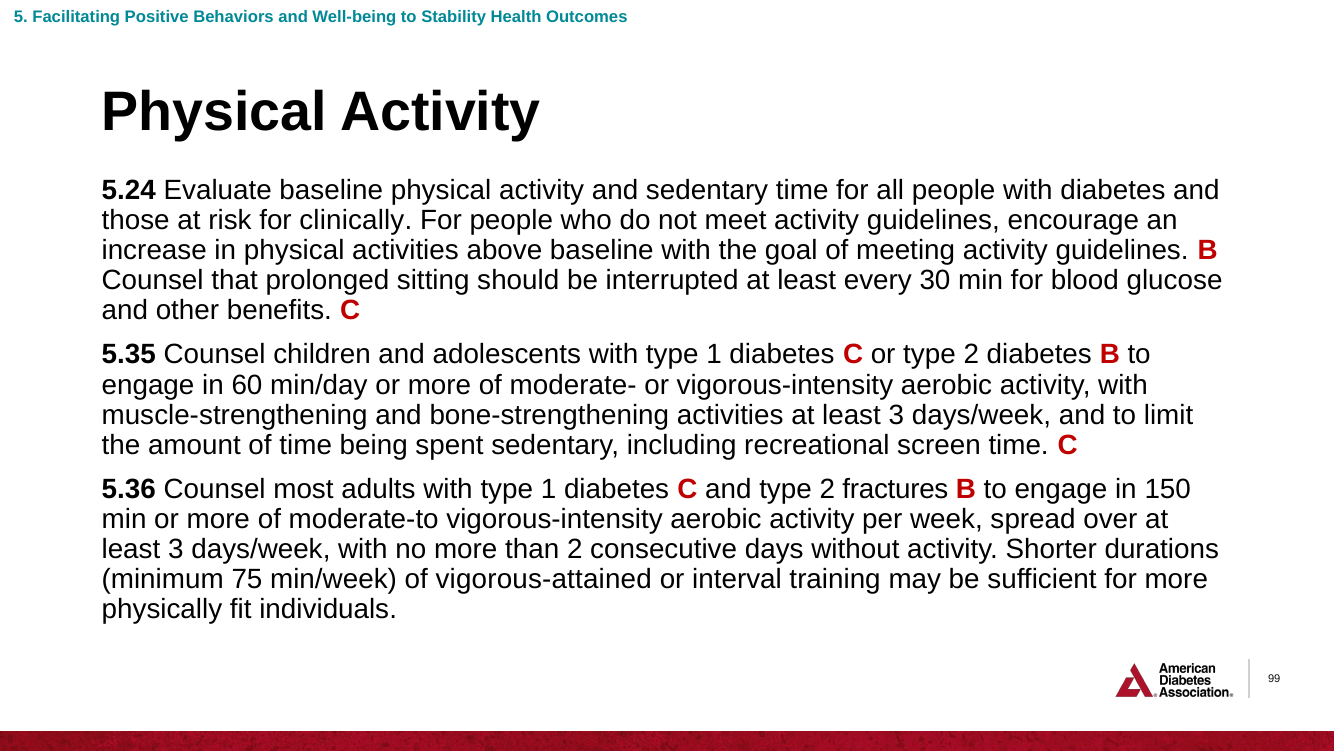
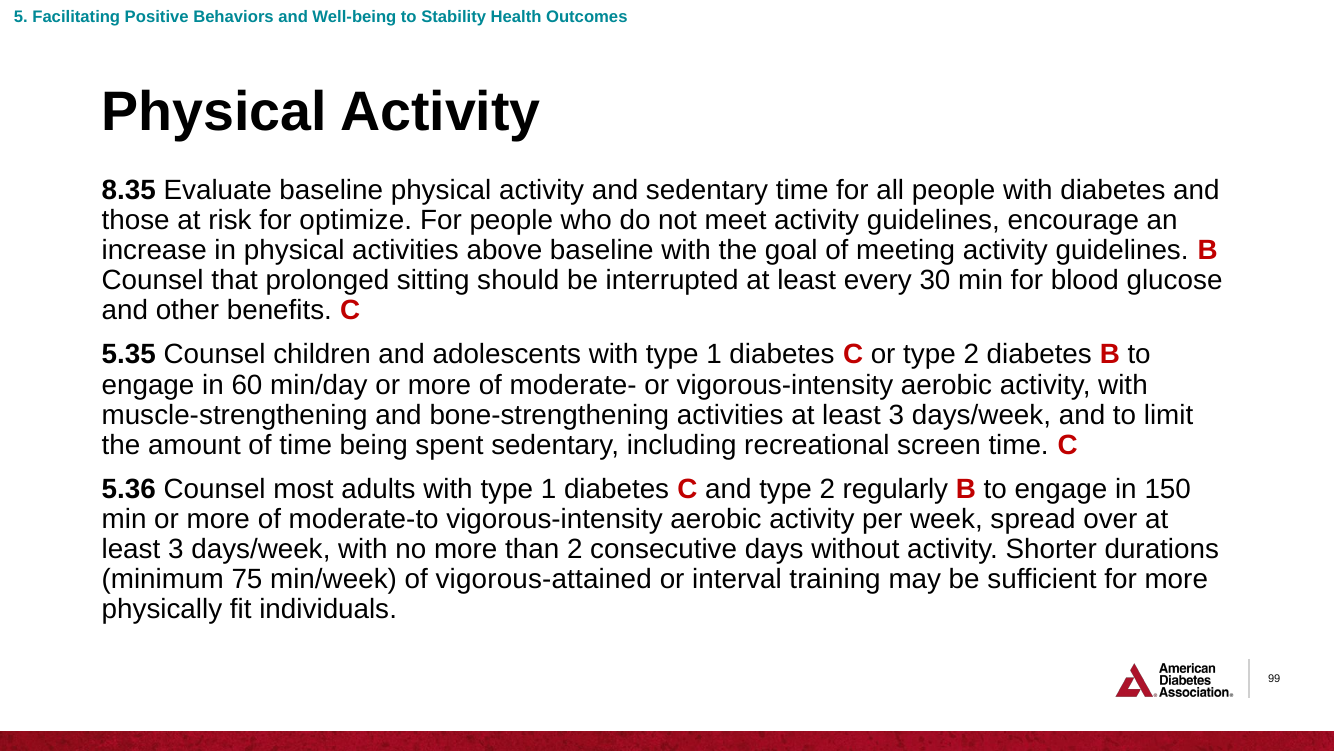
5.24: 5.24 -> 8.35
clinically: clinically -> optimize
fractures: fractures -> regularly
